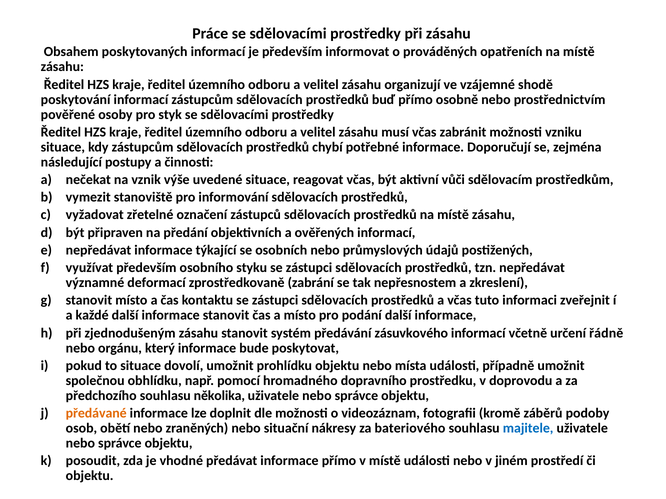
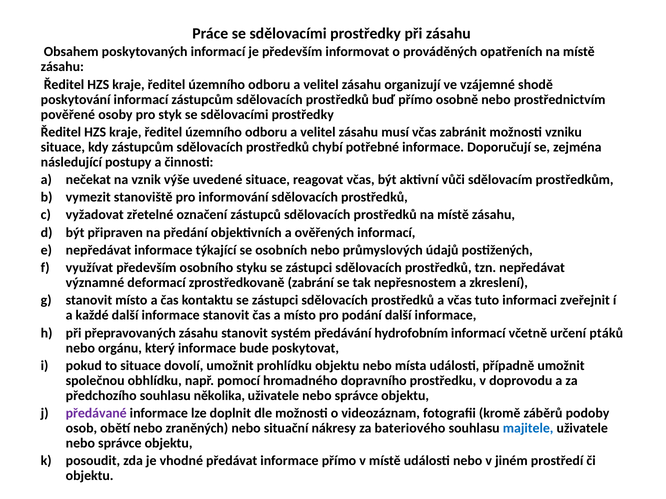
zjednodušeným: zjednodušeným -> přepravovaných
zásuvkového: zásuvkového -> hydrofobním
řádně: řádně -> ptáků
předávané colour: orange -> purple
